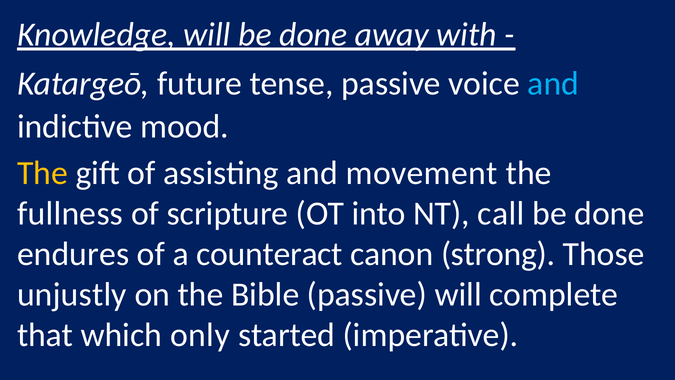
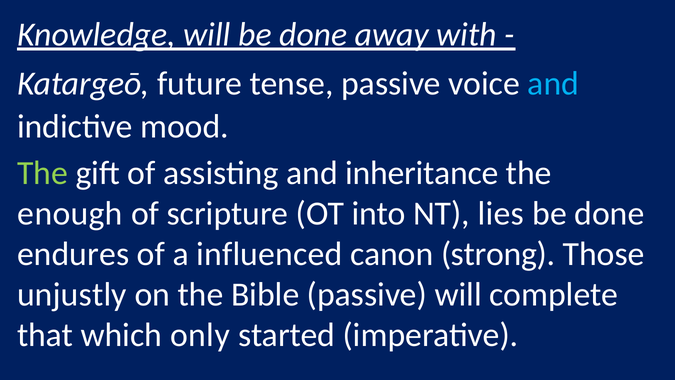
The at (42, 173) colour: yellow -> light green
movement: movement -> inheritance
fullness: fullness -> enough
call: call -> lies
counteract: counteract -> influenced
